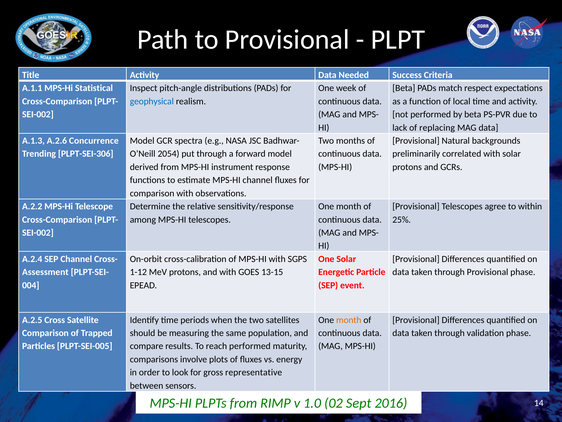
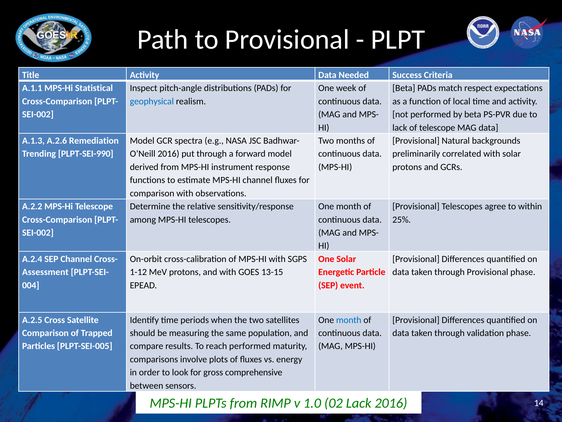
of replacing: replacing -> telescope
Concurrence: Concurrence -> Remediation
PLPT-SEI-306: PLPT-SEI-306 -> PLPT-SEI-990
2054 at (168, 154): 2054 -> 2016
month at (349, 320) colour: orange -> blue
representative: representative -> comprehensive
02 Sept: Sept -> Lack
